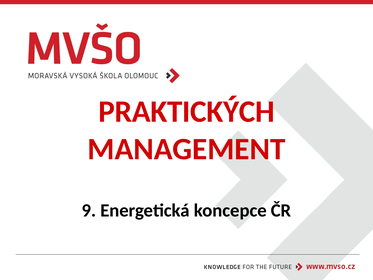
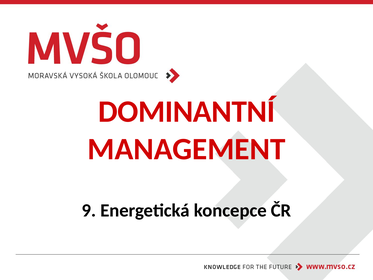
PRAKTICKÝCH: PRAKTICKÝCH -> DOMINANTNÍ
